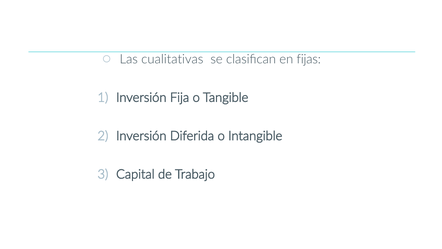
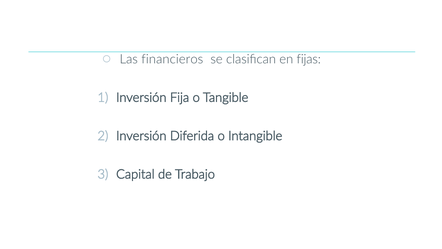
cualitativas: cualitativas -> financieros
